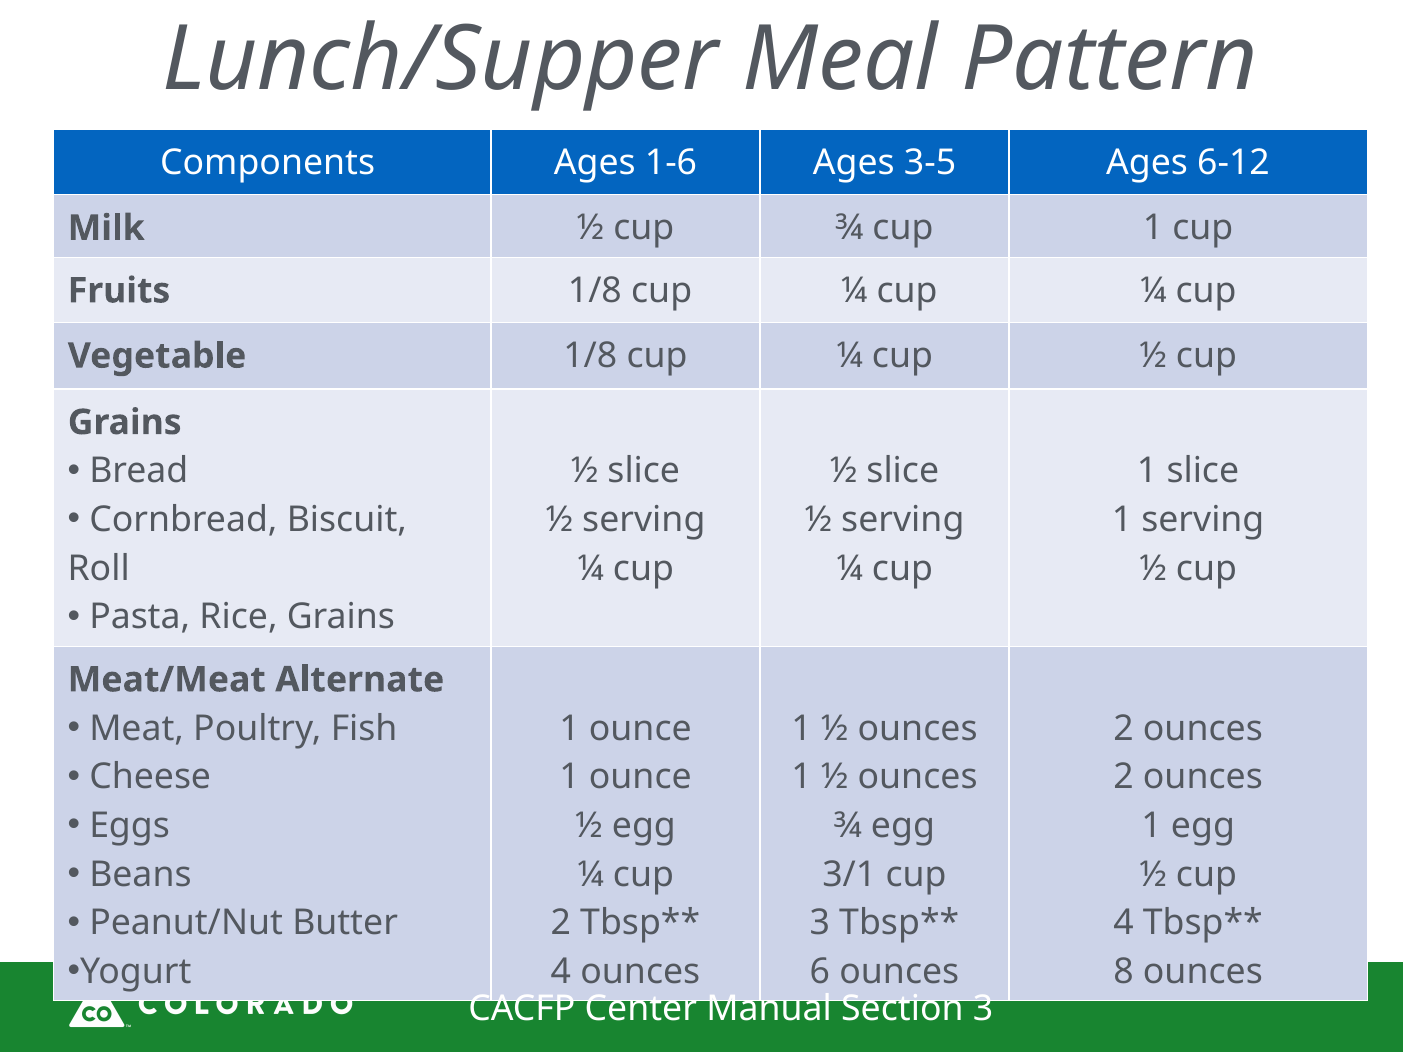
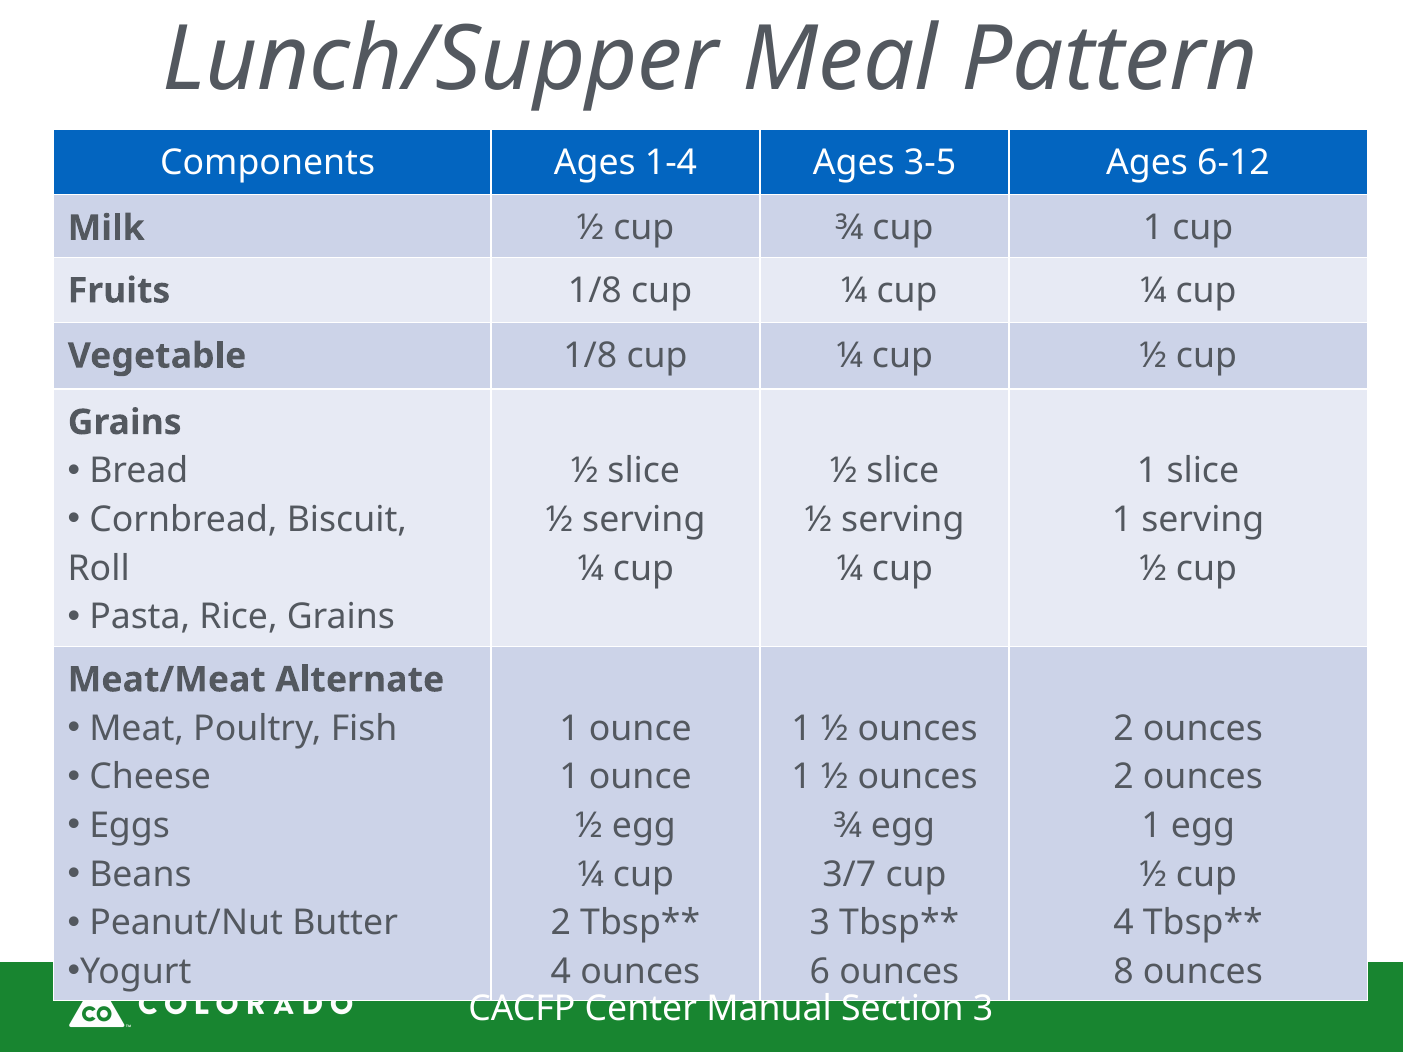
1-6: 1-6 -> 1-4
3/1: 3/1 -> 3/7
